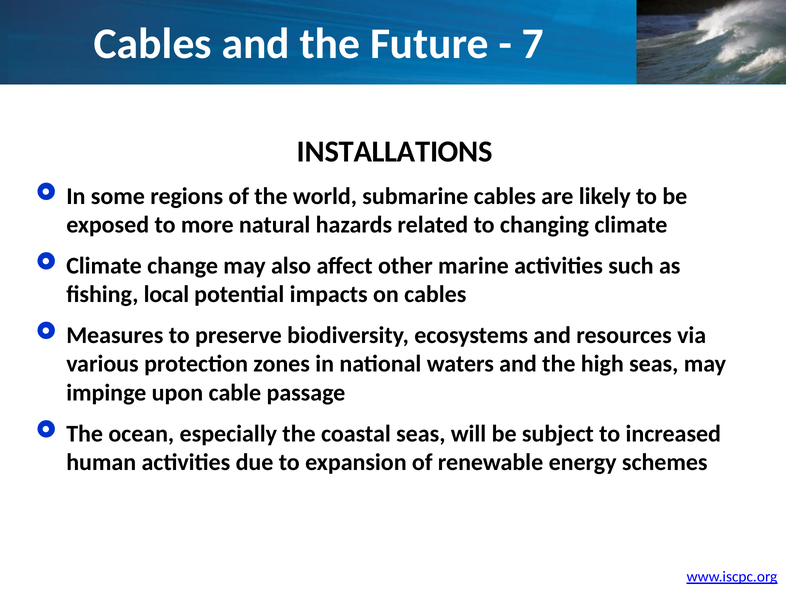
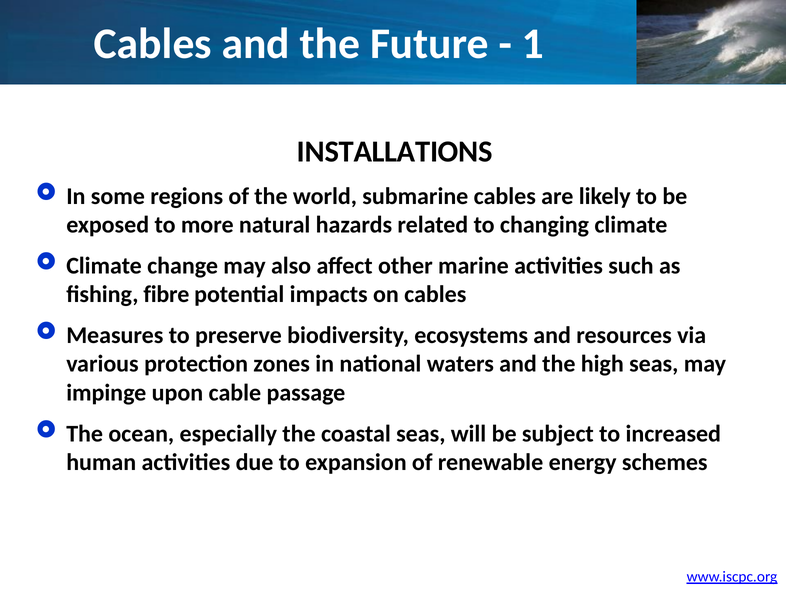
7: 7 -> 1
local: local -> fibre
